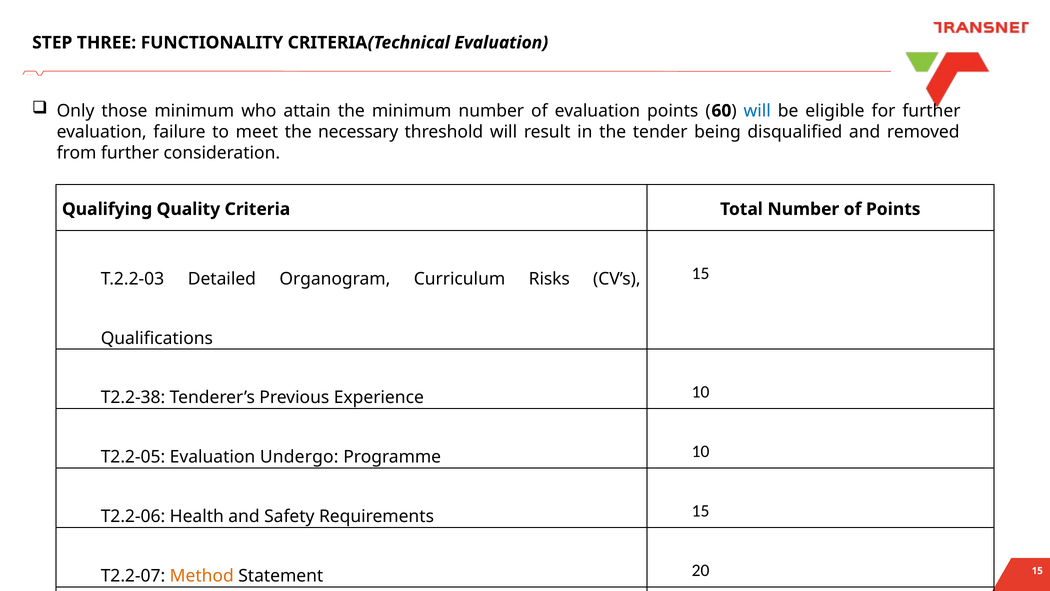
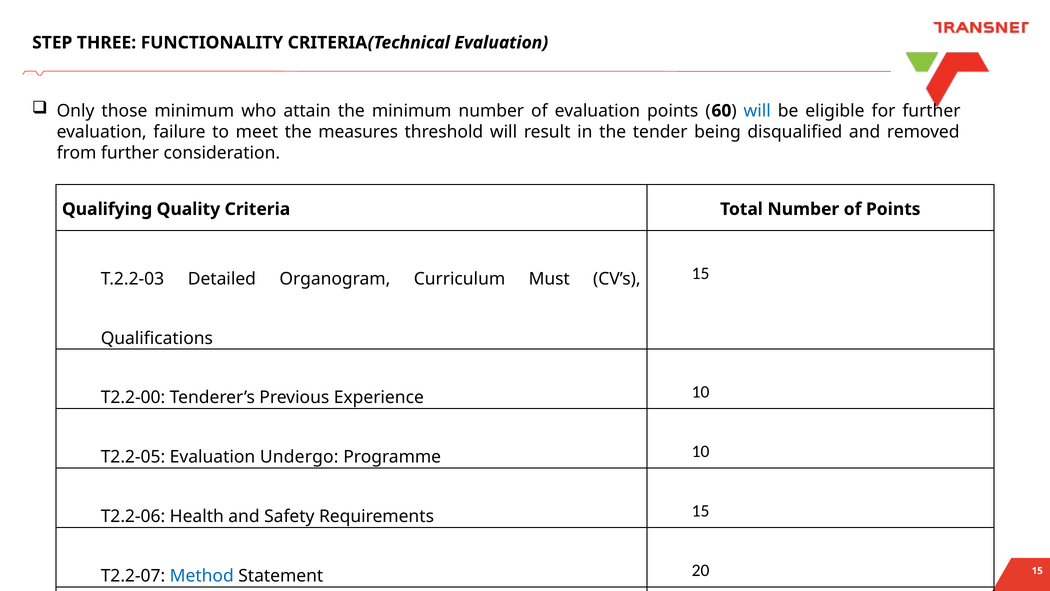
necessary: necessary -> measures
Risks: Risks -> Must
T2.2-38: T2.2-38 -> T2.2-00
Method colour: orange -> blue
